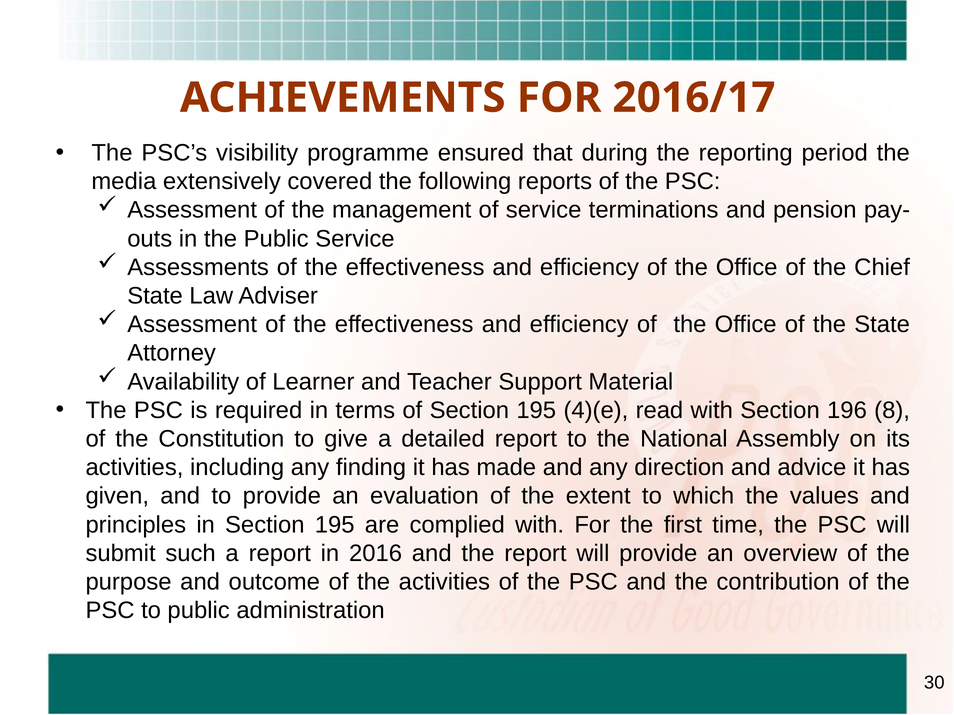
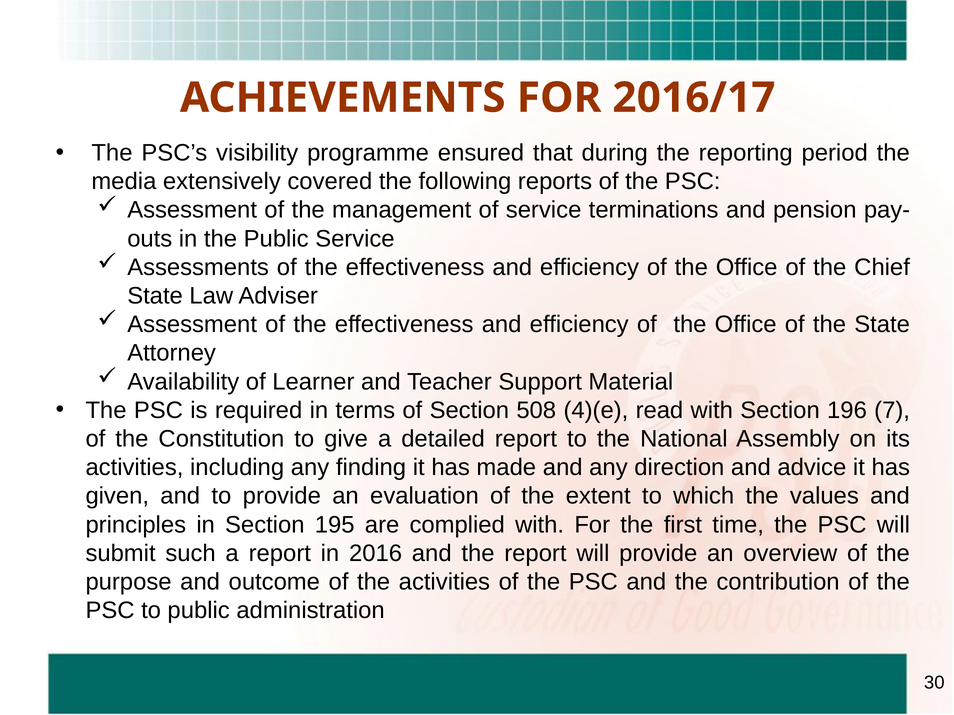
of Section 195: 195 -> 508
8: 8 -> 7
